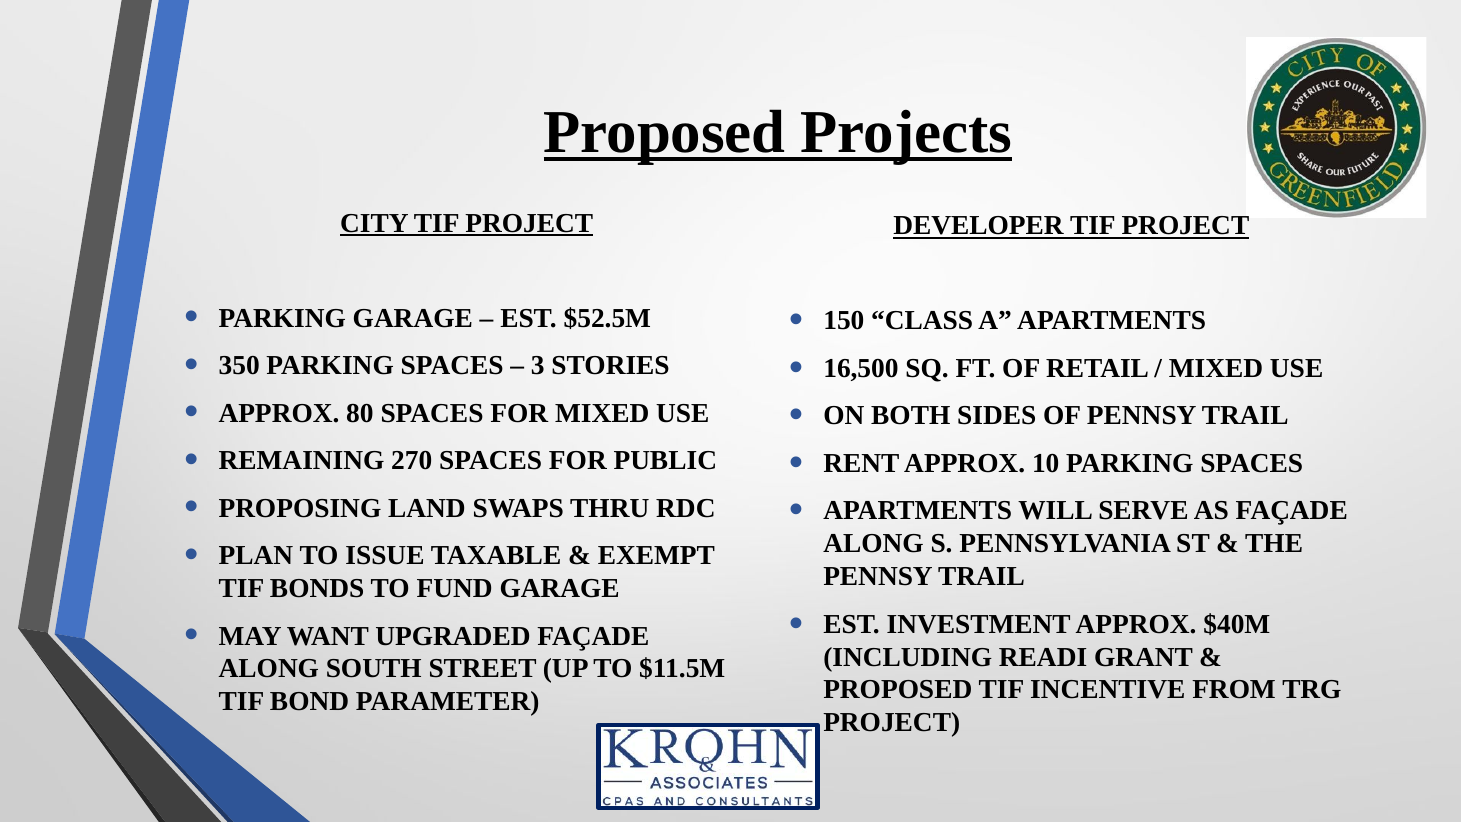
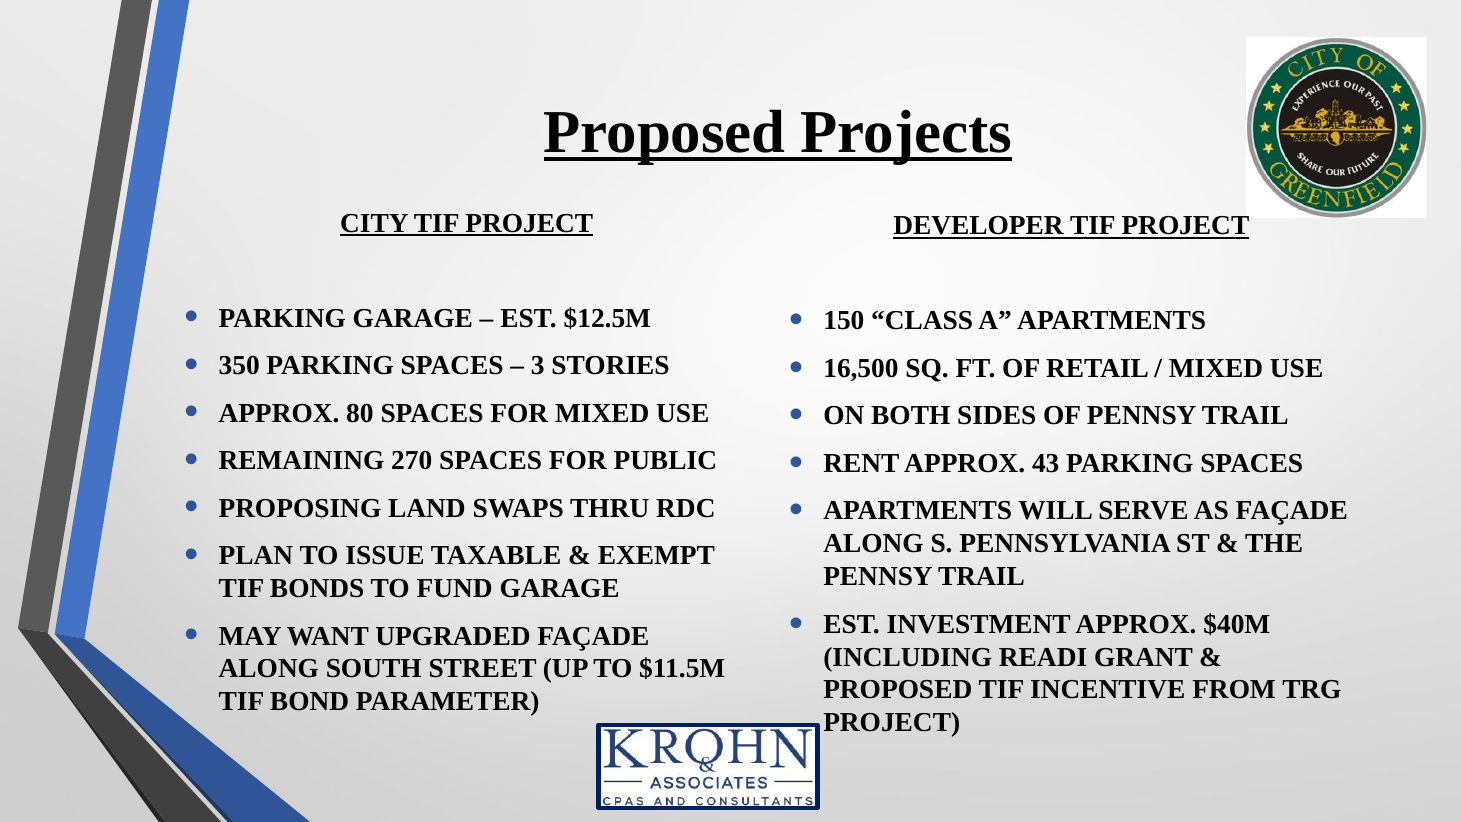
$52.5M: $52.5M -> $12.5M
10: 10 -> 43
